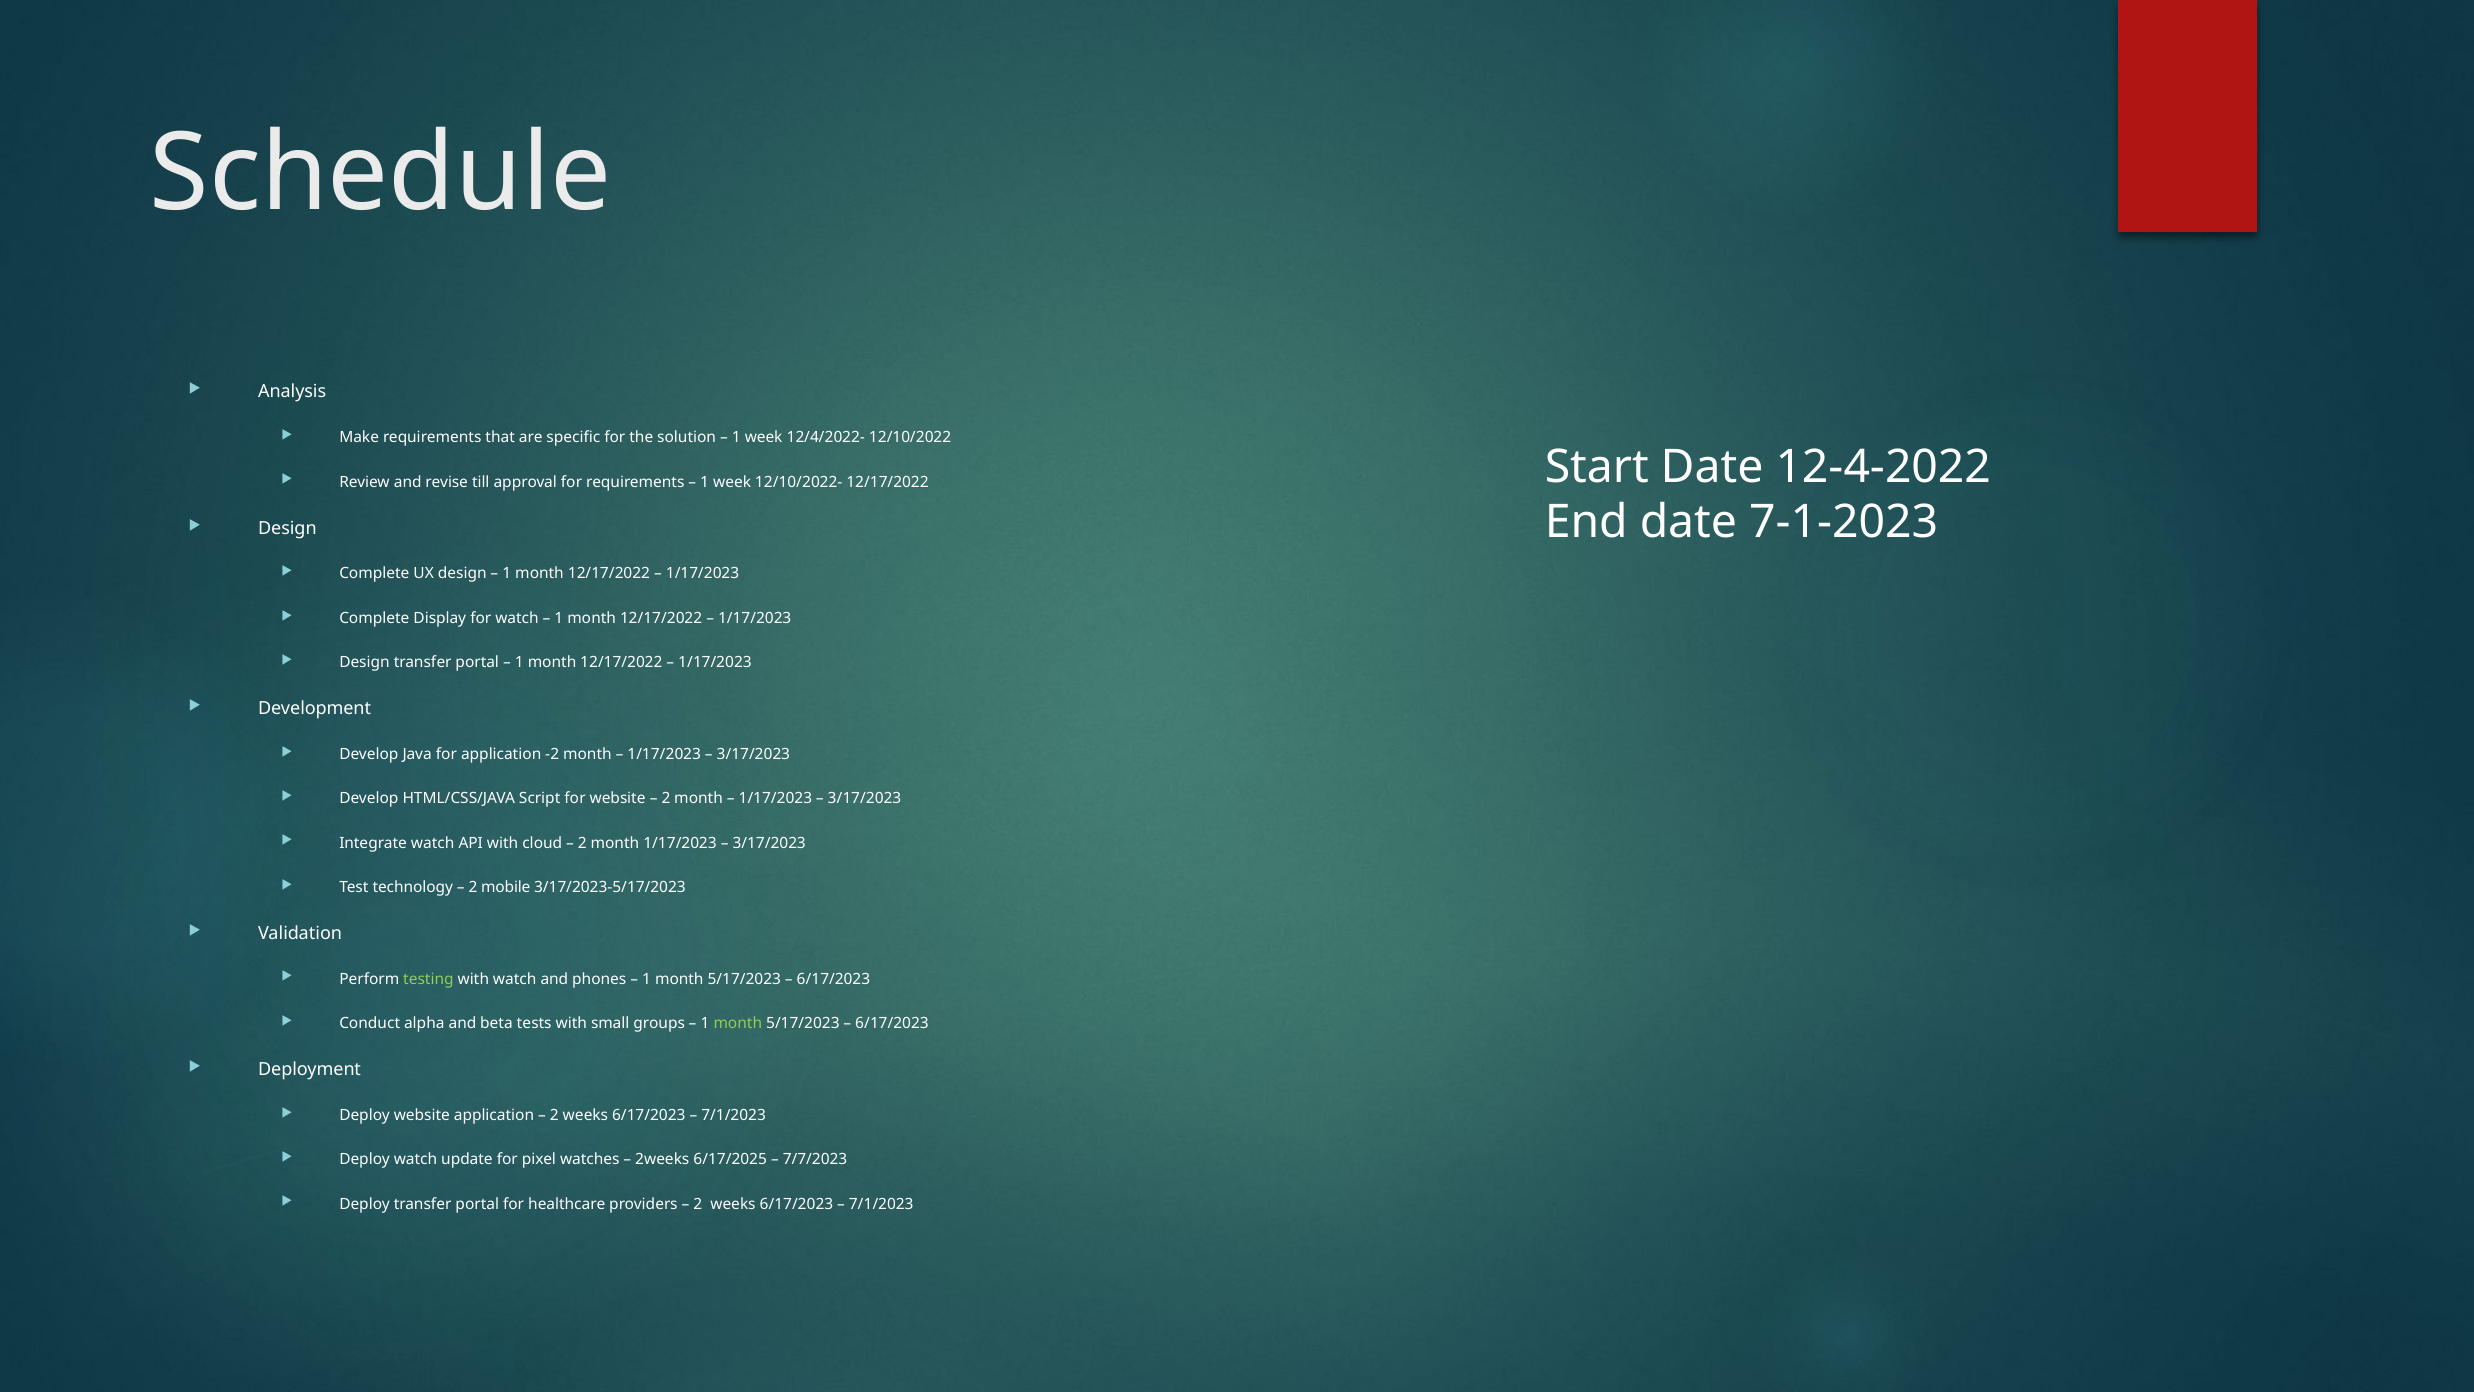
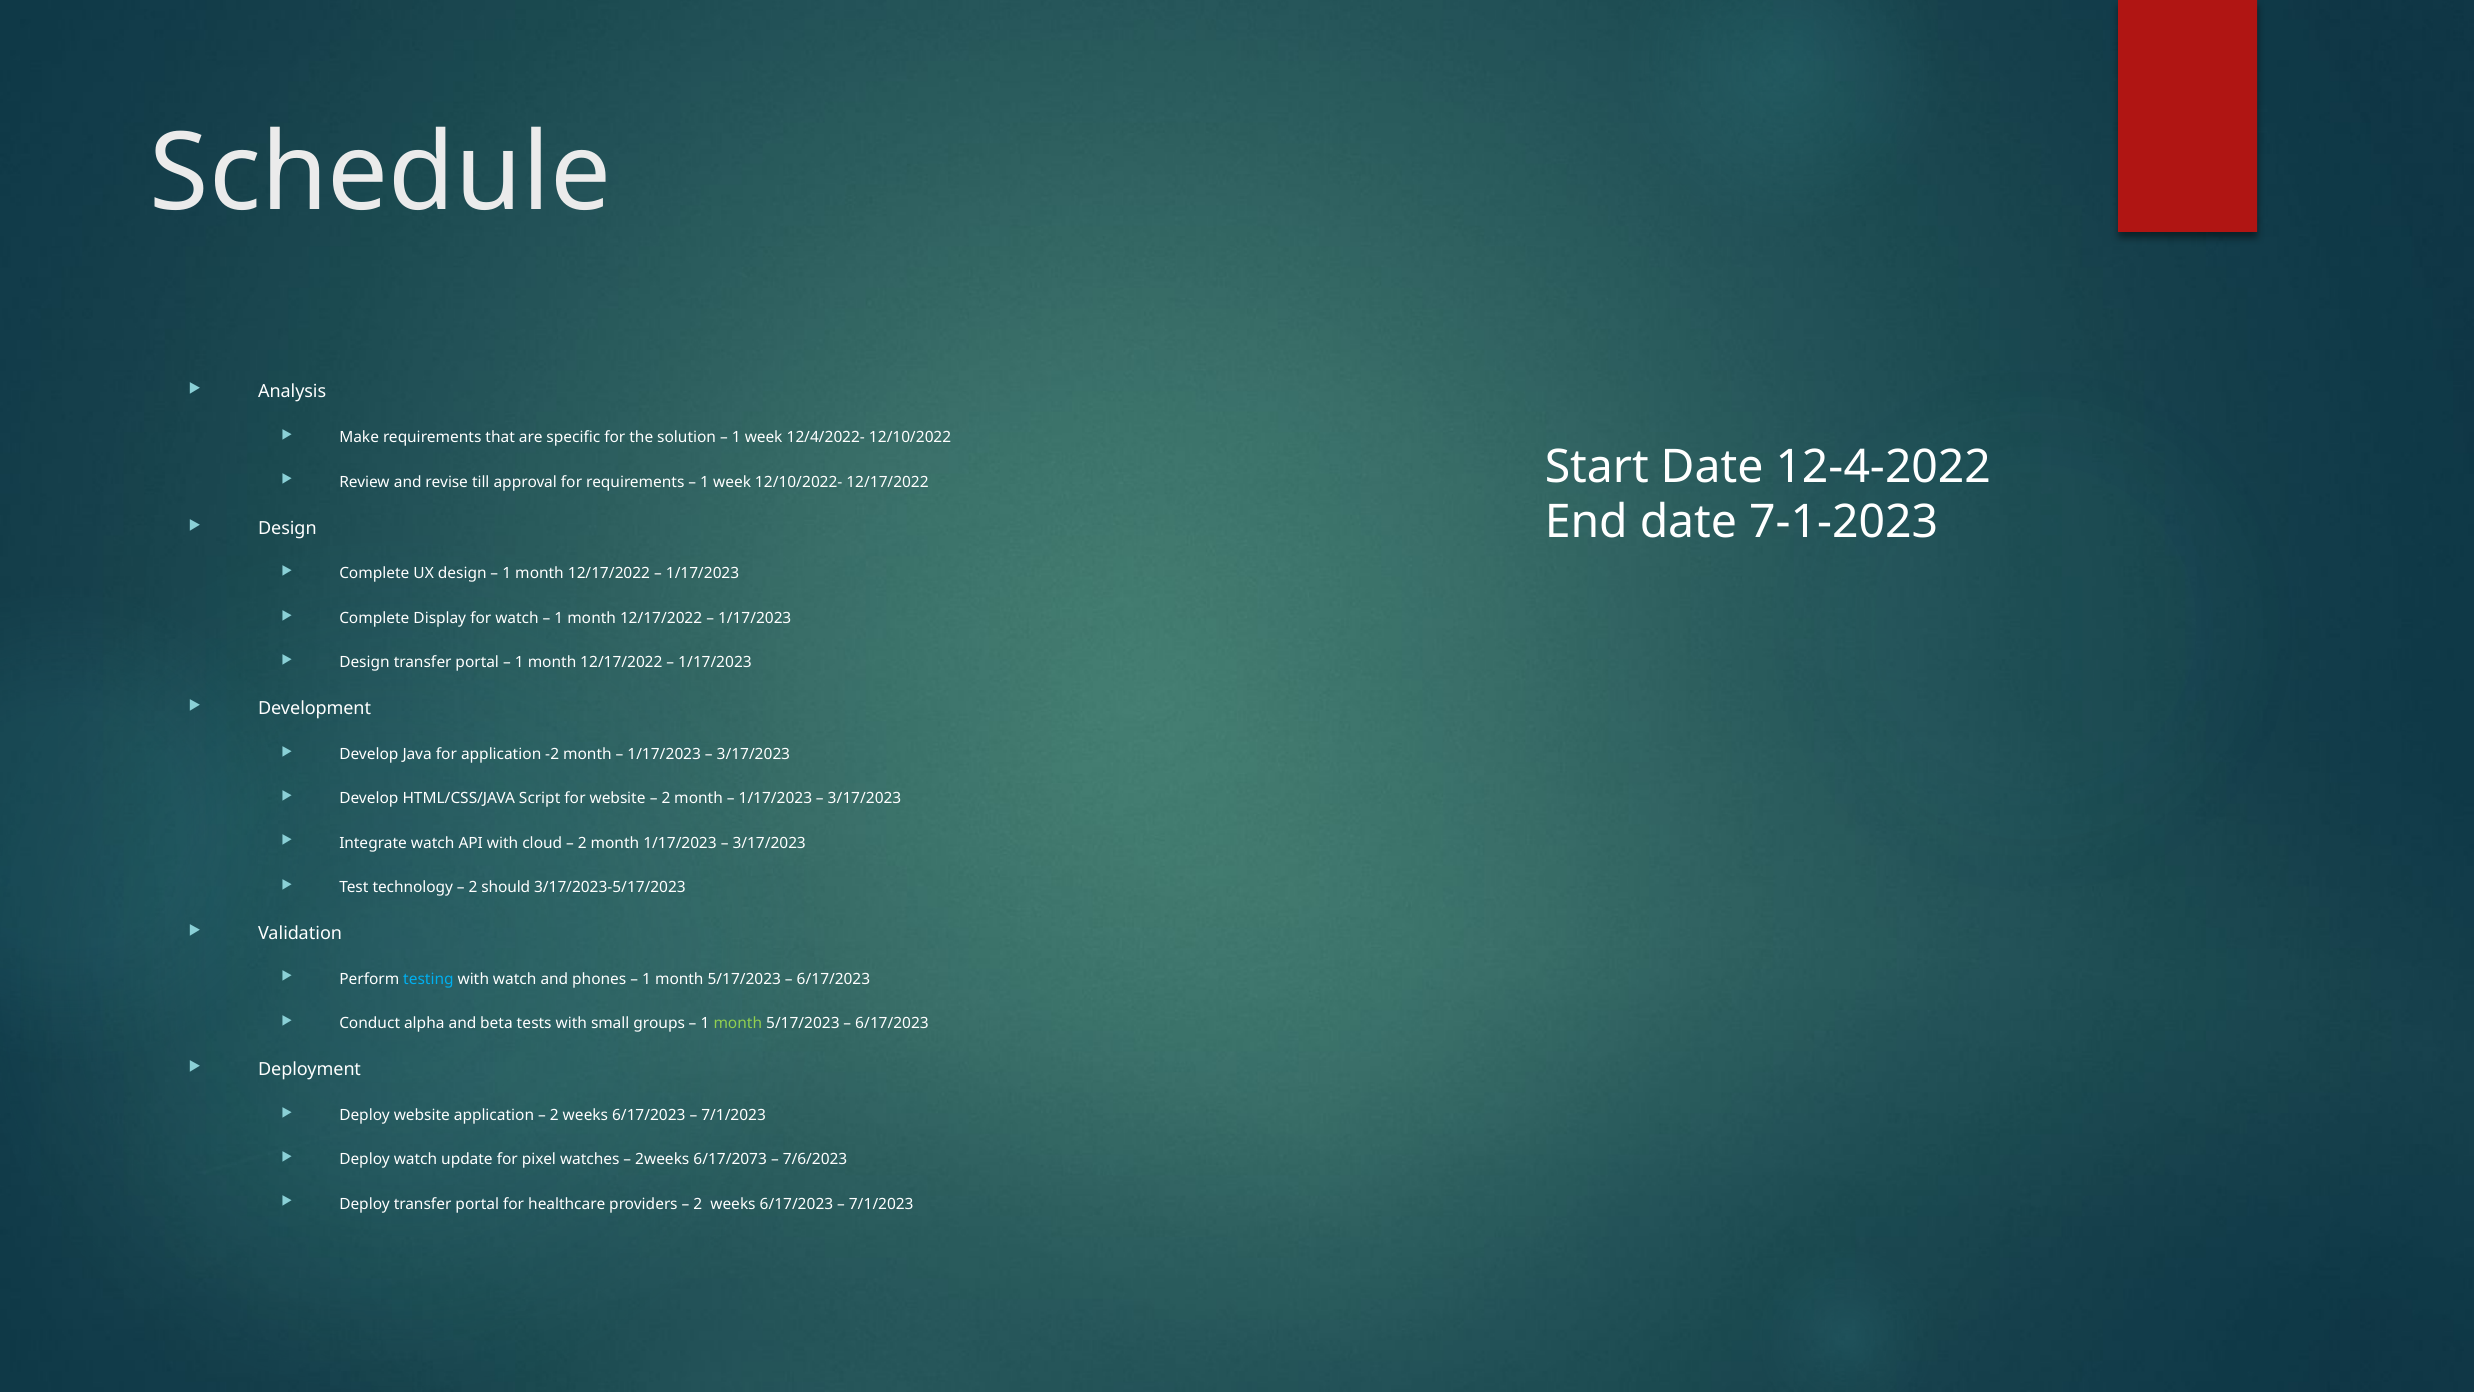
mobile: mobile -> should
testing colour: light green -> light blue
6/17/2025: 6/17/2025 -> 6/17/2073
7/7/2023: 7/7/2023 -> 7/6/2023
